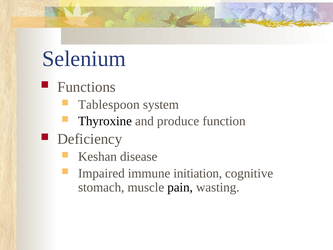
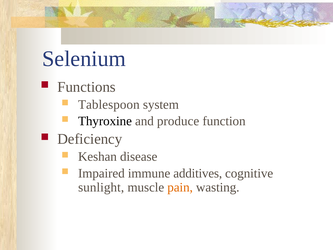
initiation: initiation -> additives
stomach: stomach -> sunlight
pain colour: black -> orange
